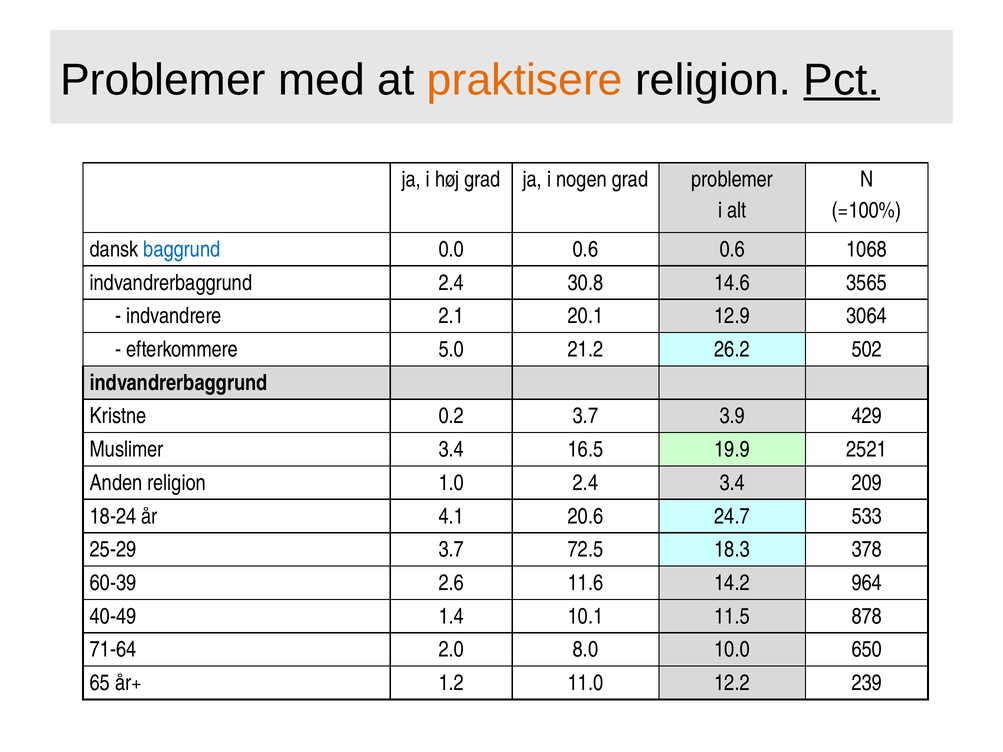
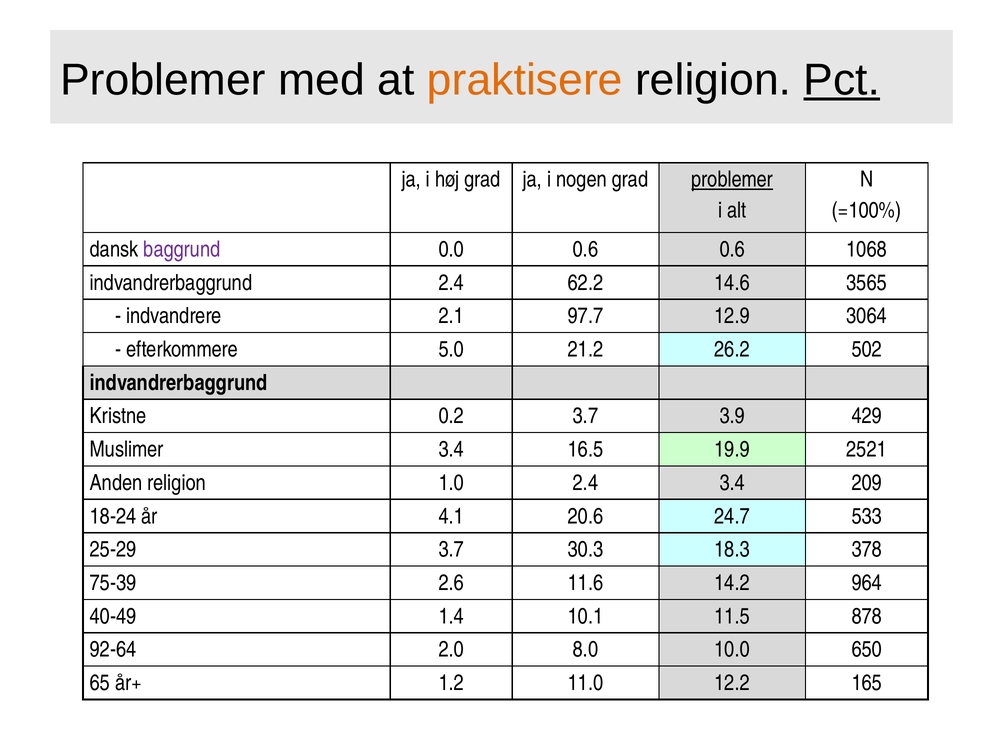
problemer at (732, 180) underline: none -> present
baggrund colour: blue -> purple
30.8: 30.8 -> 62.2
20.1: 20.1 -> 97.7
72.5: 72.5 -> 30.3
60-39: 60-39 -> 75-39
71-64: 71-64 -> 92-64
239: 239 -> 165
